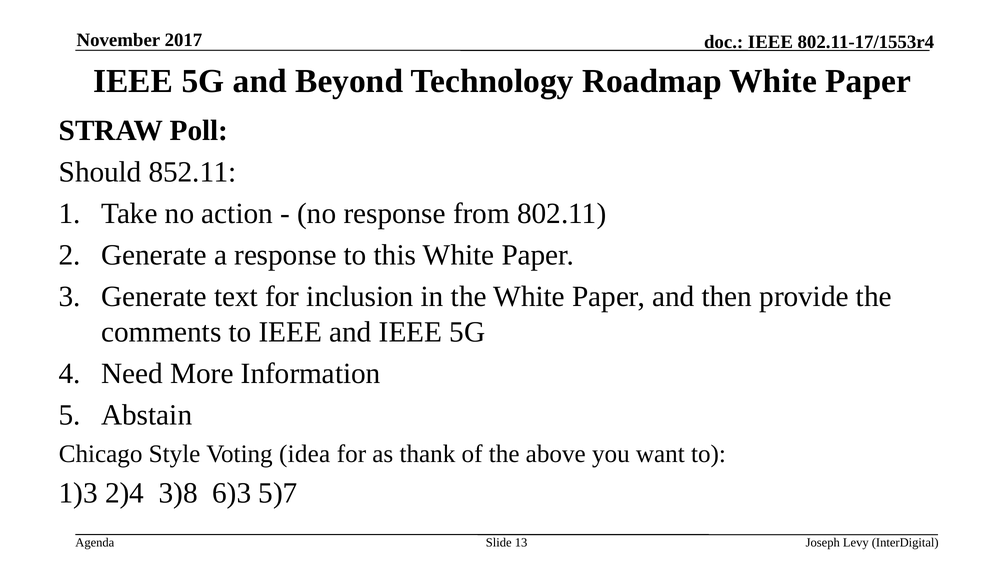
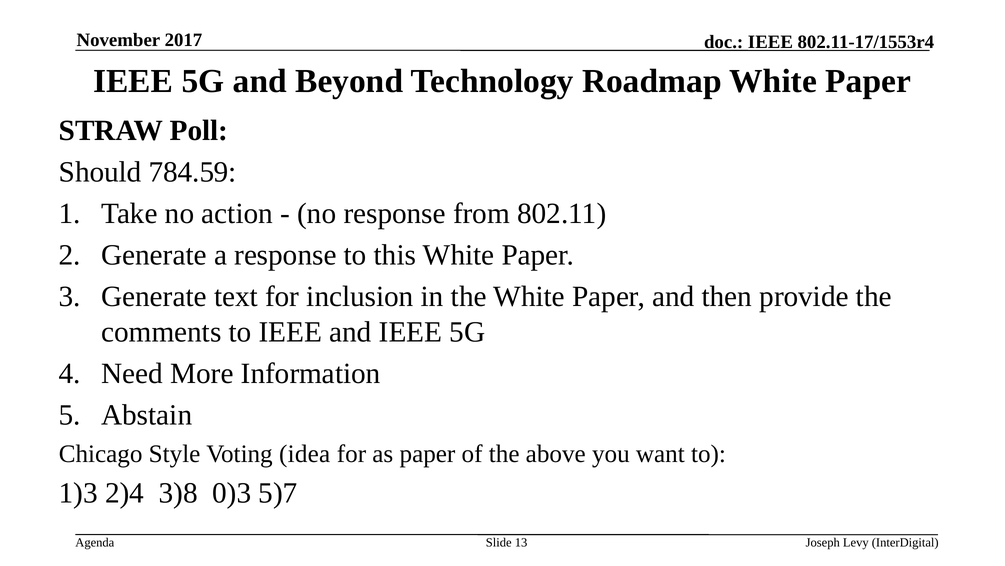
852.11: 852.11 -> 784.59
as thank: thank -> paper
6)3: 6)3 -> 0)3
